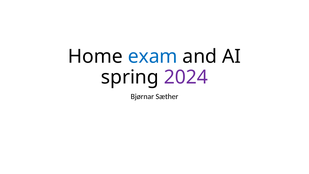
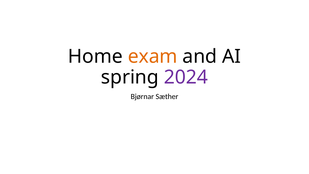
exam colour: blue -> orange
